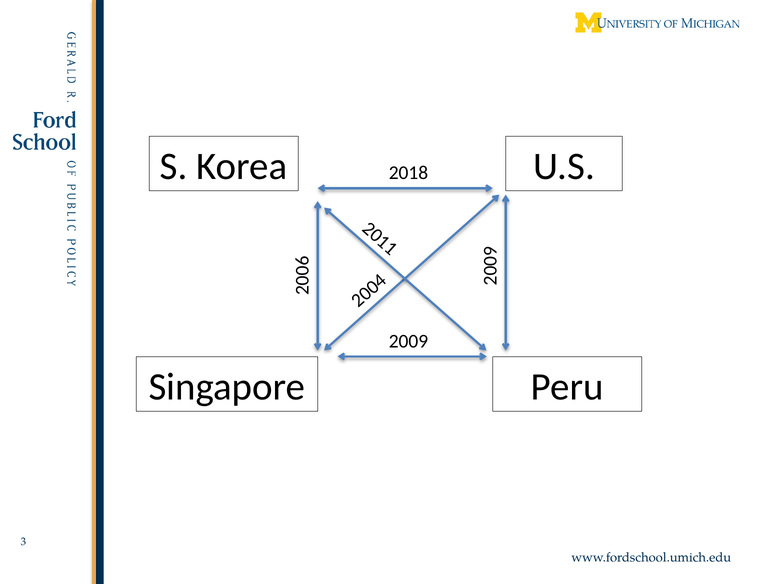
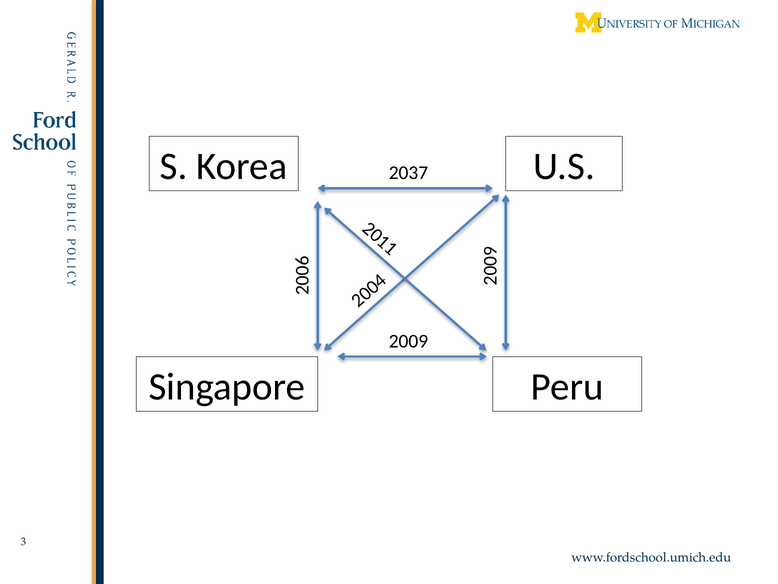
2018: 2018 -> 2037
